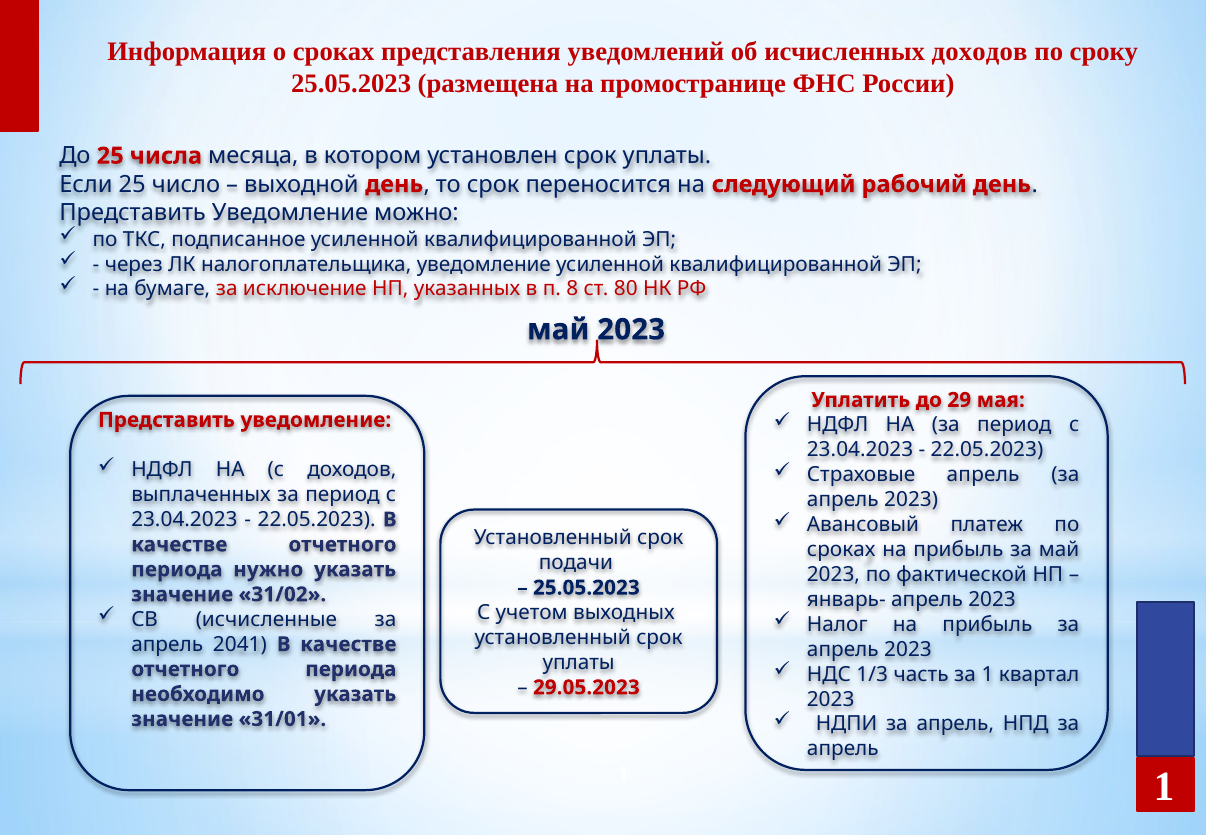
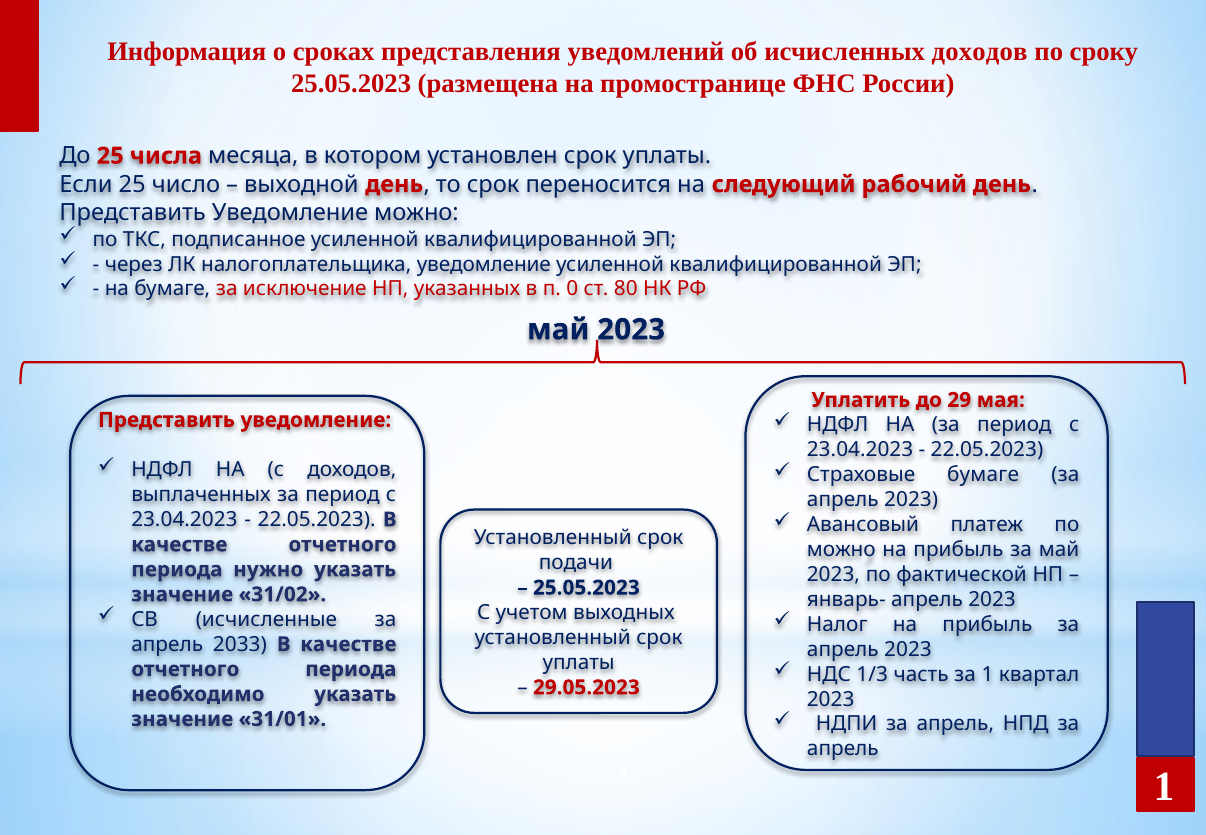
8: 8 -> 0
Страховые апрель: апрель -> бумаге
сроках at (841, 550): сроках -> можно
2041: 2041 -> 2033
